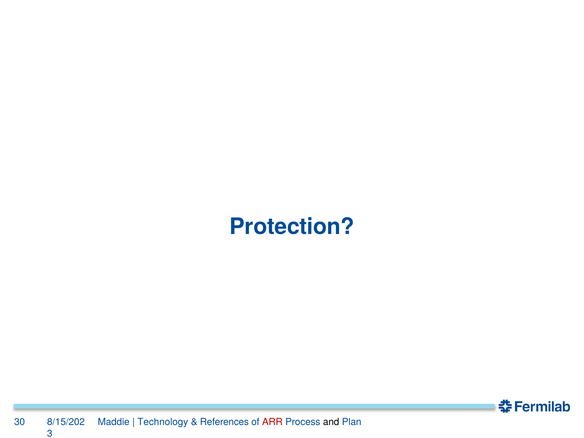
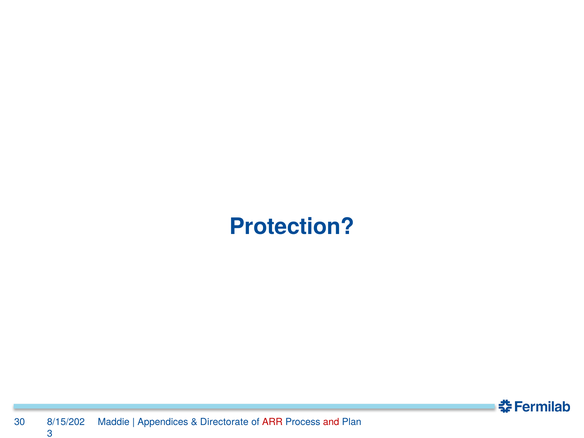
Technology: Technology -> Appendices
References: References -> Directorate
and colour: black -> red
